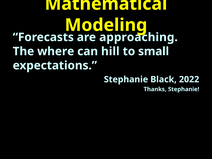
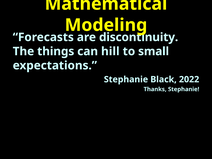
approaching: approaching -> discontinuity
where: where -> things
